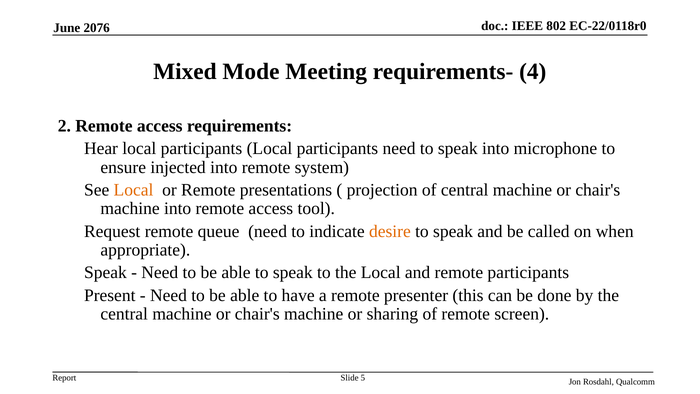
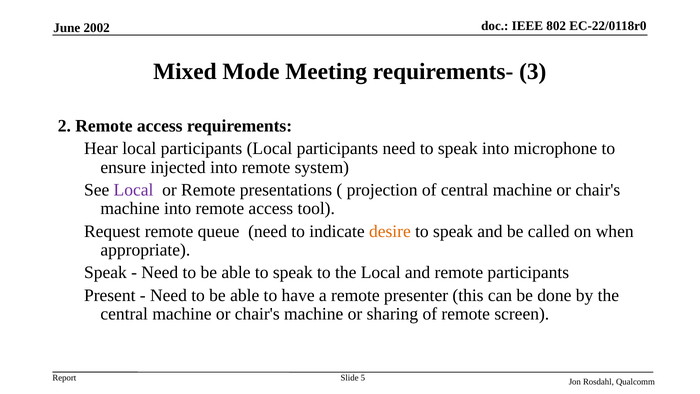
2076: 2076 -> 2002
4: 4 -> 3
Local at (133, 190) colour: orange -> purple
